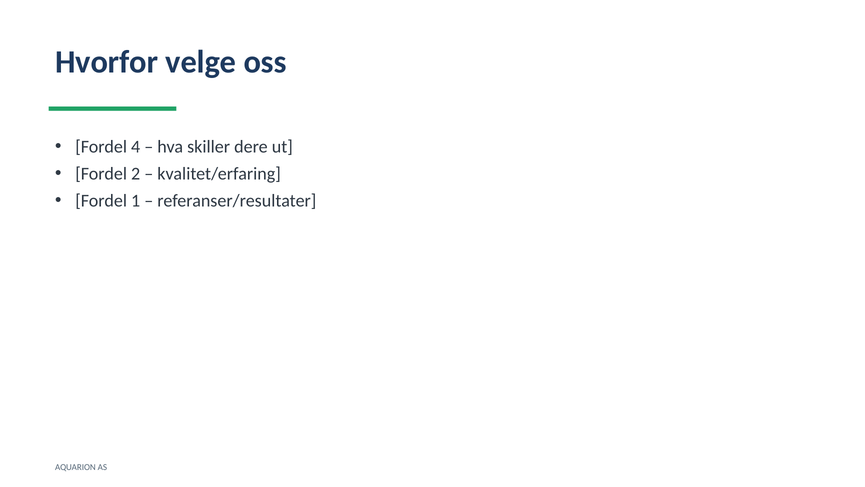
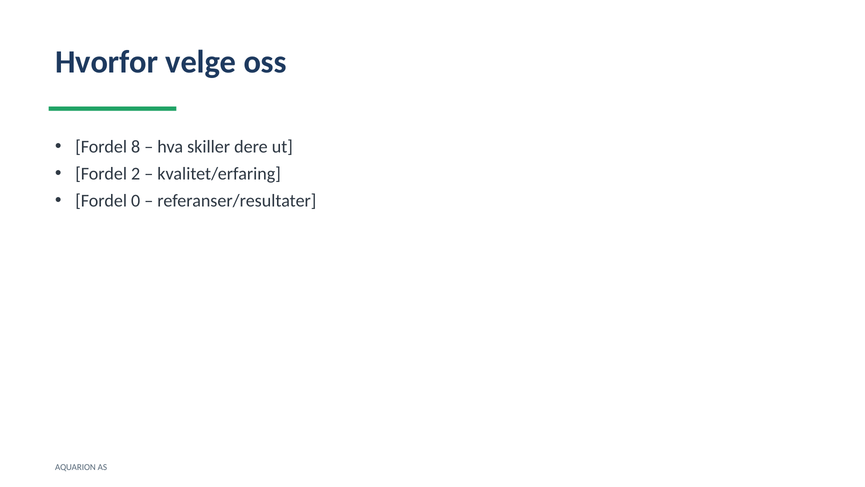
4: 4 -> 8
1: 1 -> 0
